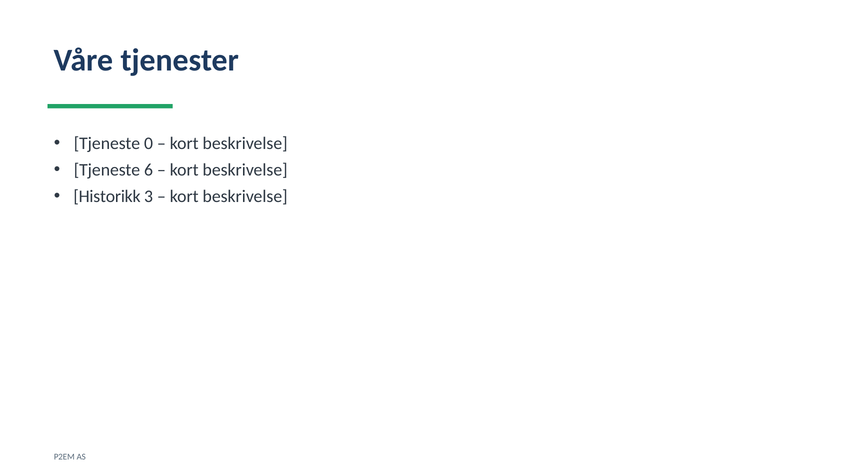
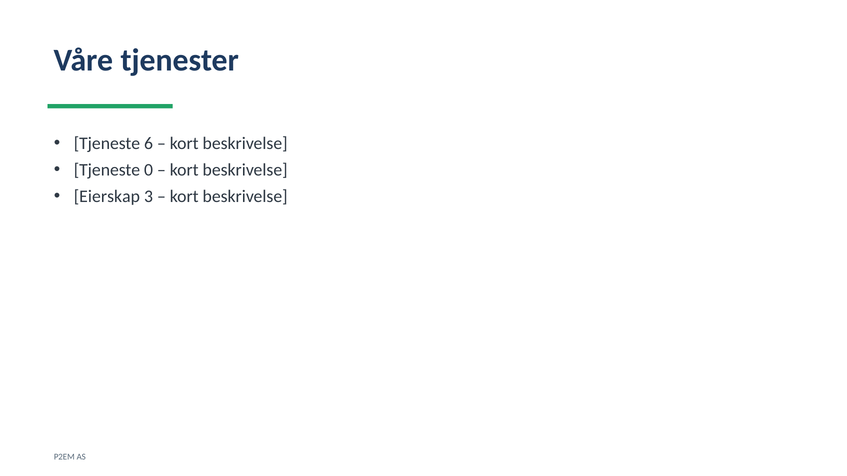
0: 0 -> 6
6: 6 -> 0
Historikk: Historikk -> Eierskap
